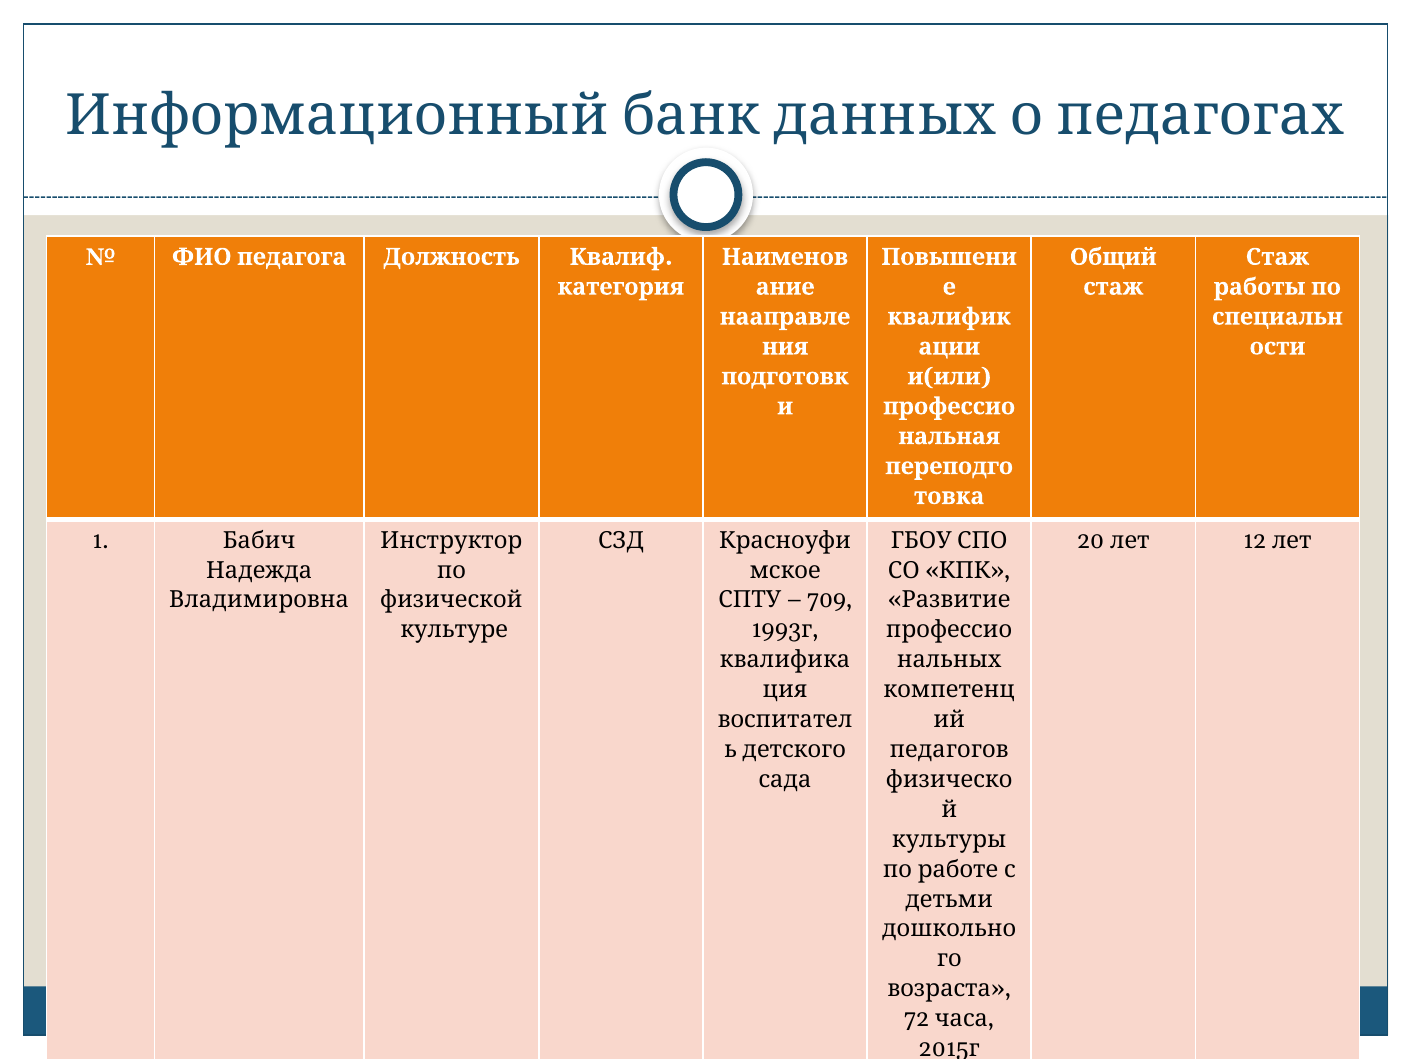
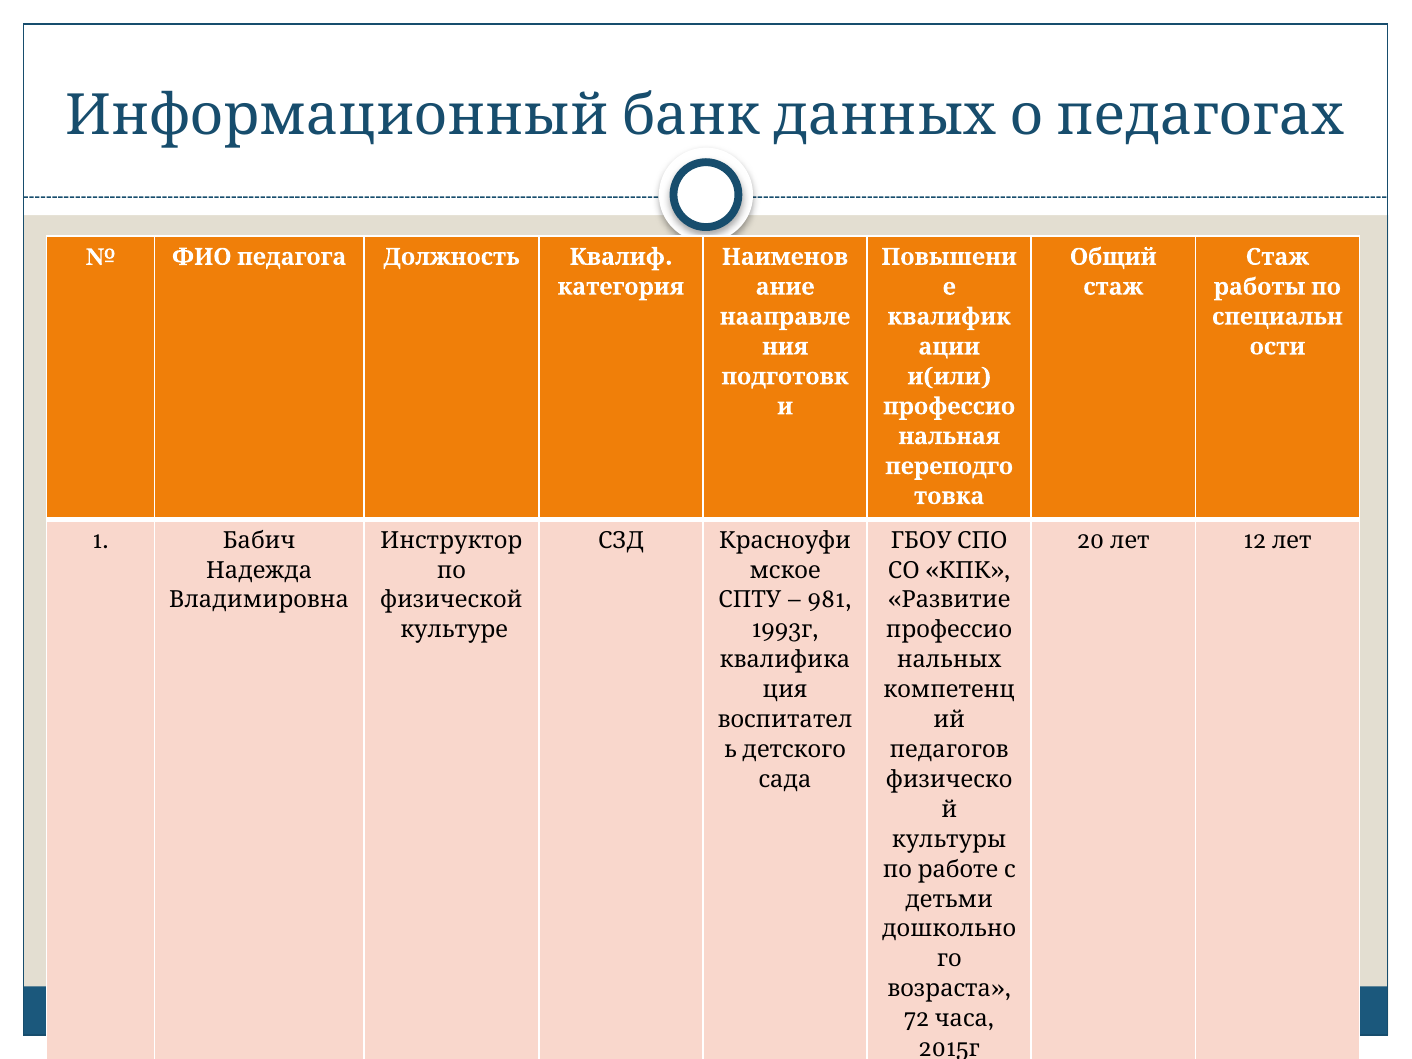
709: 709 -> 981
